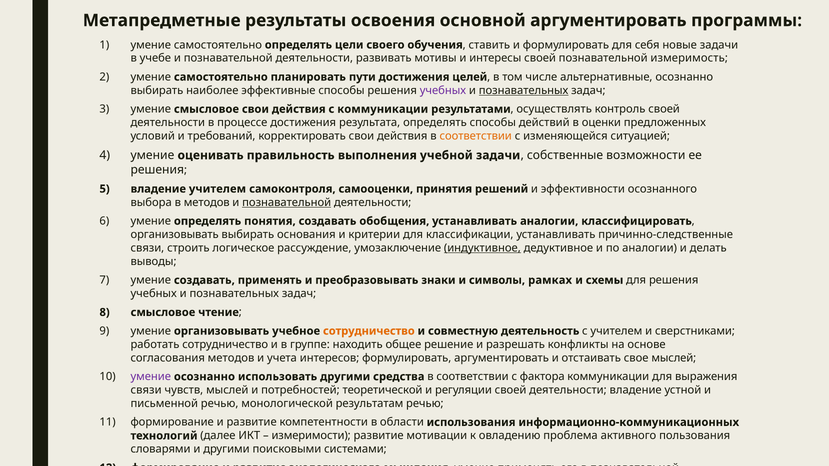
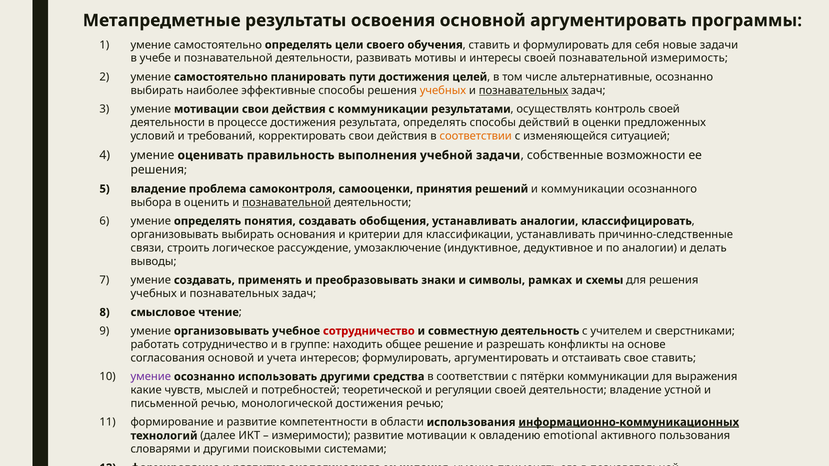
учебных at (443, 90) colour: purple -> orange
умение смысловое: смысловое -> мотивации
владение учителем: учителем -> проблема
и эффективности: эффективности -> коммуникации
в методов: методов -> оценить
индуктивное underline: present -> none
сотрудничество at (369, 331) colour: orange -> red
согласования методов: методов -> основой
свое мыслей: мыслей -> ставить
фактора: фактора -> пятёрки
связи at (146, 390): связи -> какие
монологической результатам: результатам -> достижения
информационно-коммуникационных underline: none -> present
проблема: проблема -> emotional
